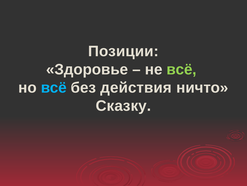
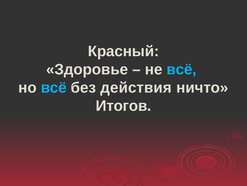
Позиции: Позиции -> Красный
всё at (182, 69) colour: light green -> light blue
Сказку: Сказку -> Итогов
